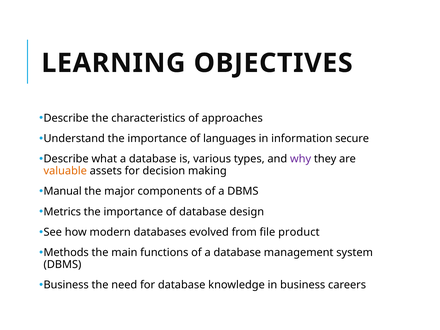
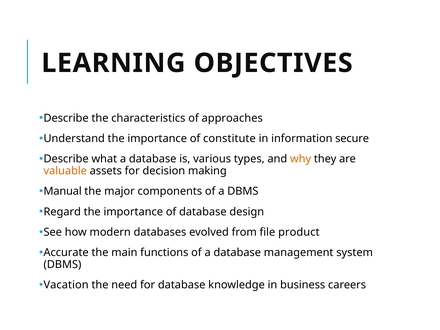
languages: languages -> constitute
why colour: purple -> orange
Metrics: Metrics -> Regard
Methods: Methods -> Accurate
Business at (66, 285): Business -> Vacation
